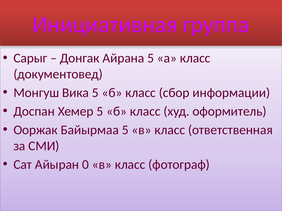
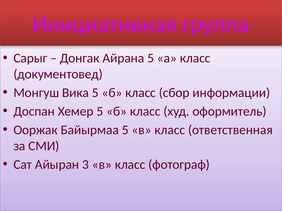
0: 0 -> 3
